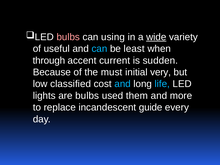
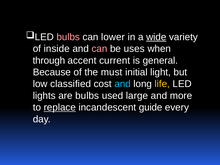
using: using -> lower
useful: useful -> inside
can at (99, 49) colour: light blue -> pink
least: least -> uses
sudden: sudden -> general
very: very -> light
life colour: light blue -> yellow
them: them -> large
replace underline: none -> present
